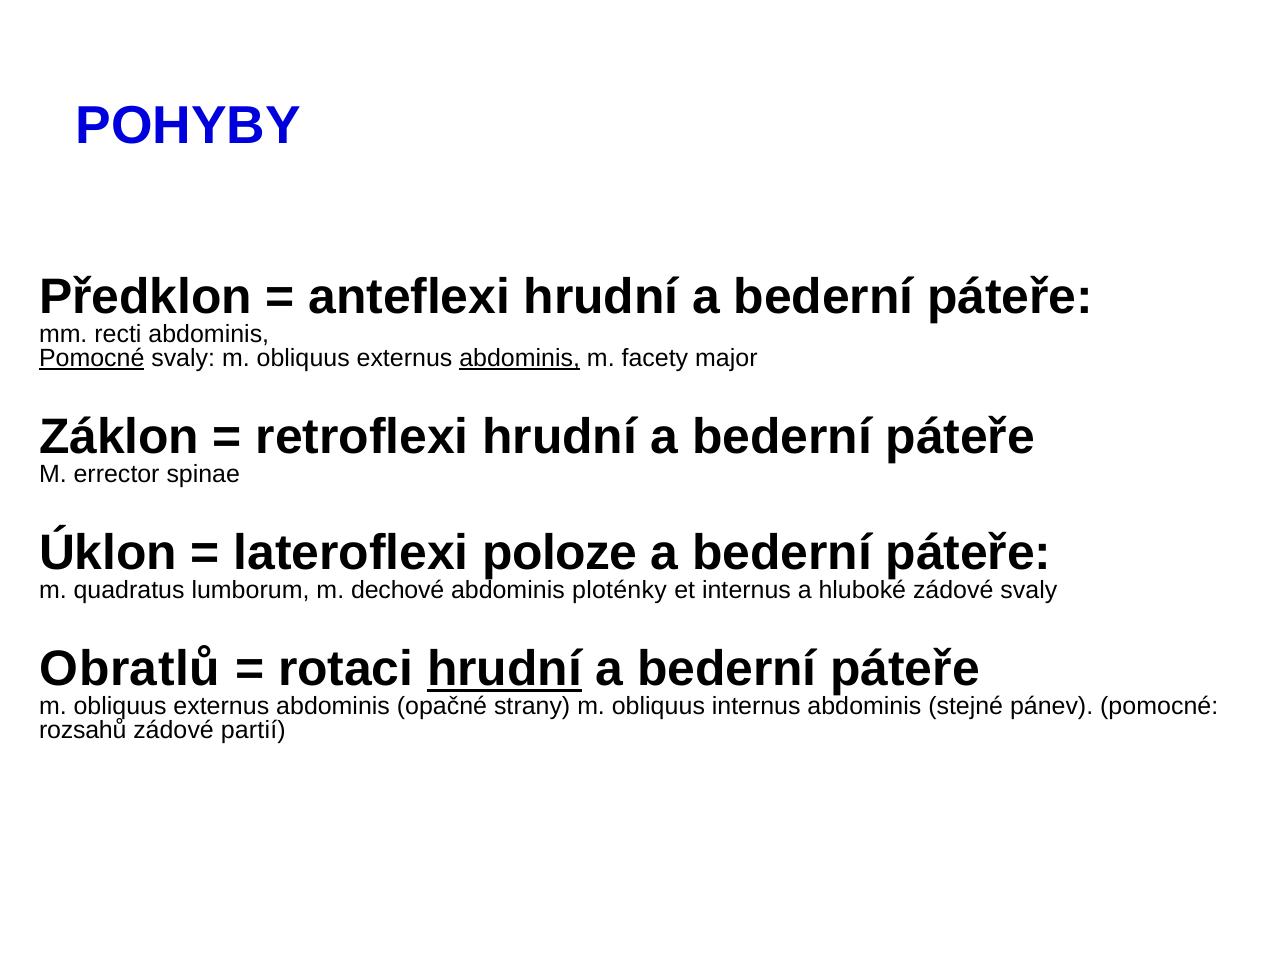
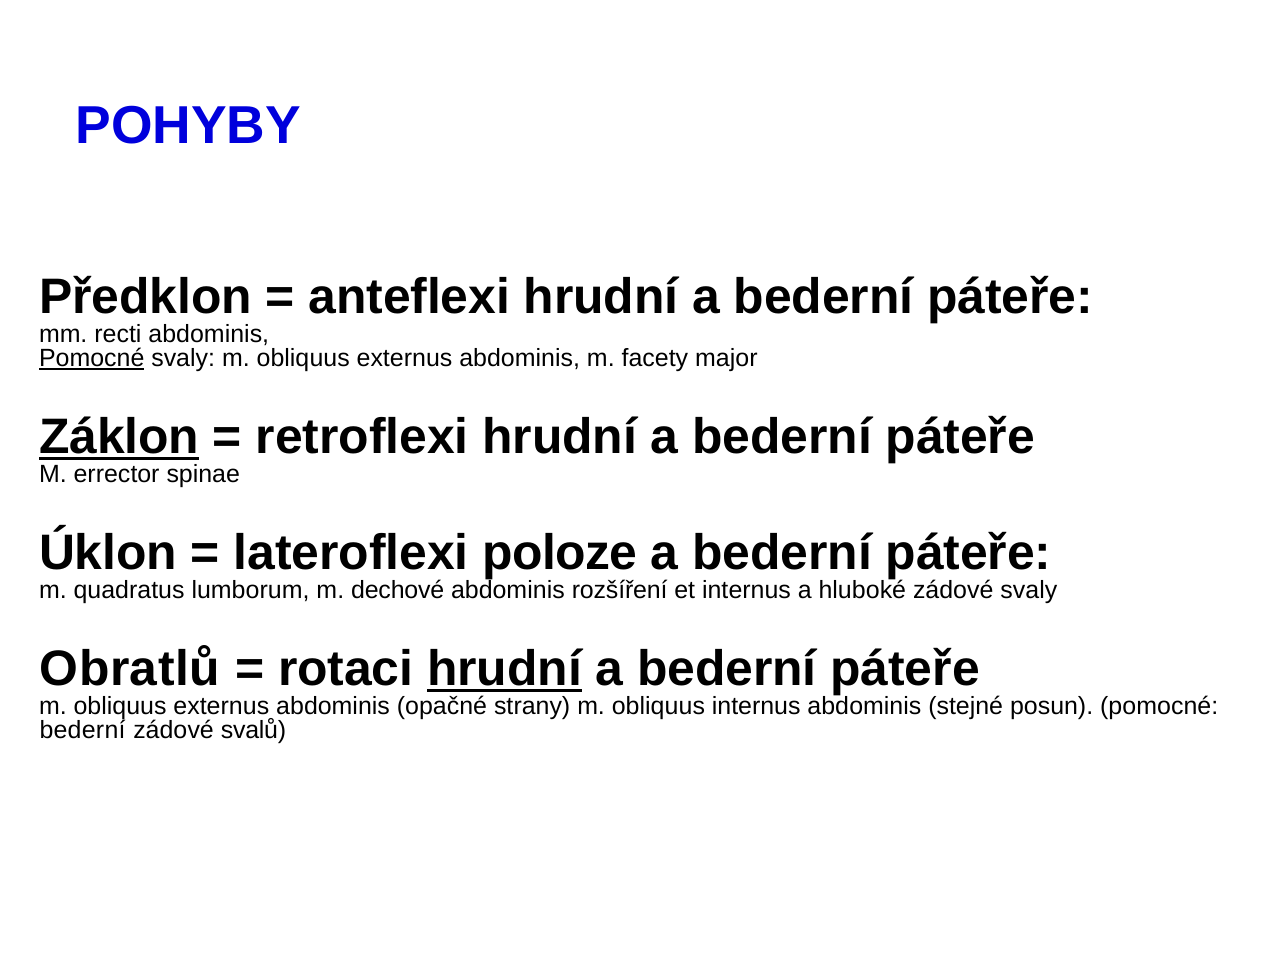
abdominis at (520, 359) underline: present -> none
Záklon underline: none -> present
ploténky: ploténky -> rozšíření
pánev: pánev -> posun
rozsahů at (83, 731): rozsahů -> bederní
partií: partií -> svalů
